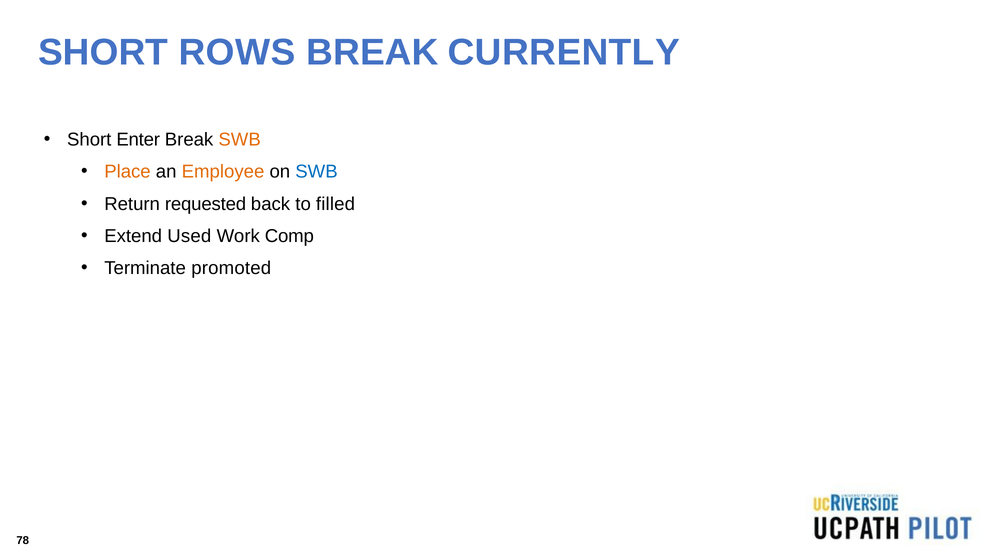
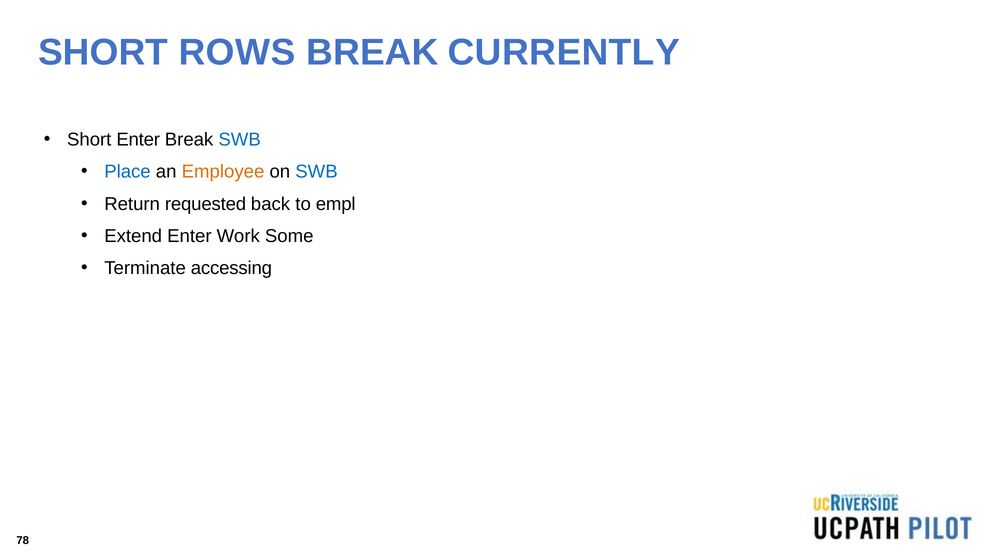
SWB at (240, 140) colour: orange -> blue
Place colour: orange -> blue
filled: filled -> empl
Extend Used: Used -> Enter
Comp: Comp -> Some
promoted: promoted -> accessing
